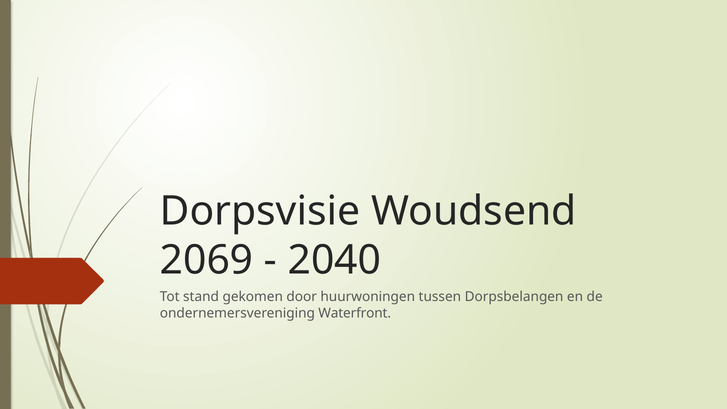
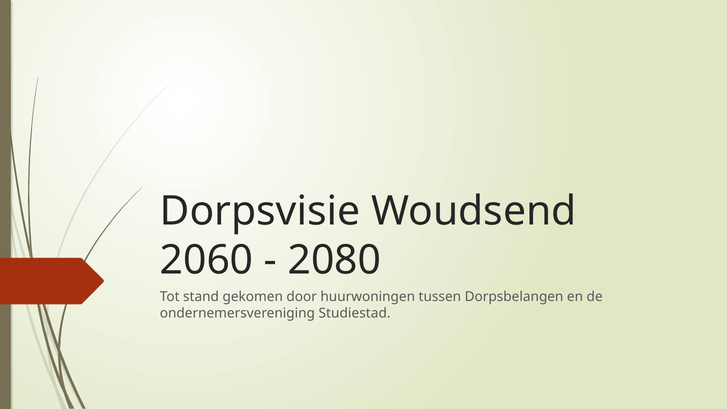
2069: 2069 -> 2060
2040: 2040 -> 2080
Waterfront: Waterfront -> Studiestad
